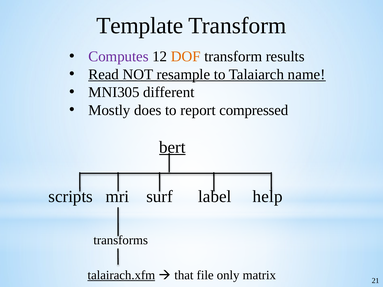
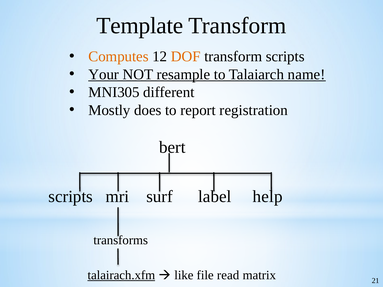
Computes colour: purple -> orange
transform results: results -> scripts
Read: Read -> Your
compressed: compressed -> registration
bert underline: present -> none
that: that -> like
only: only -> read
